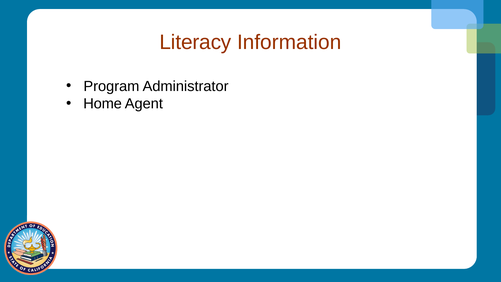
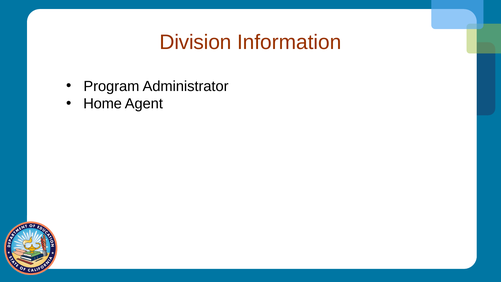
Literacy: Literacy -> Division
